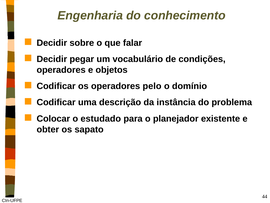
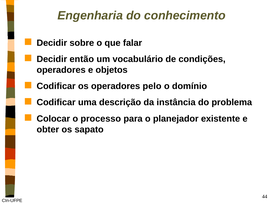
pegar: pegar -> então
estudado: estudado -> processo
